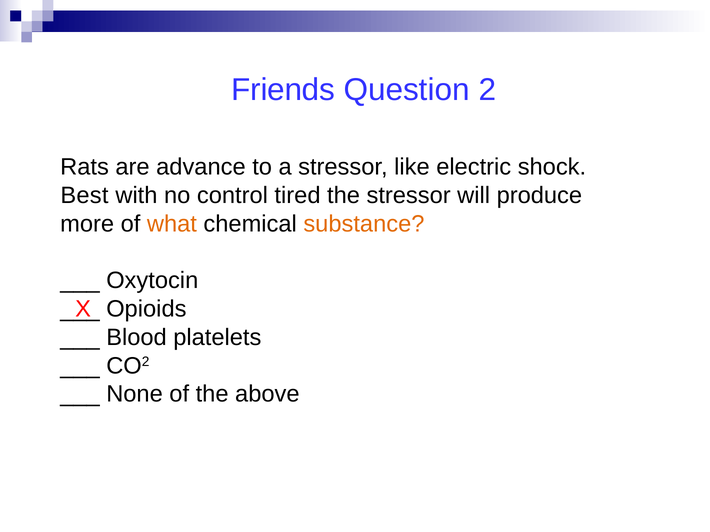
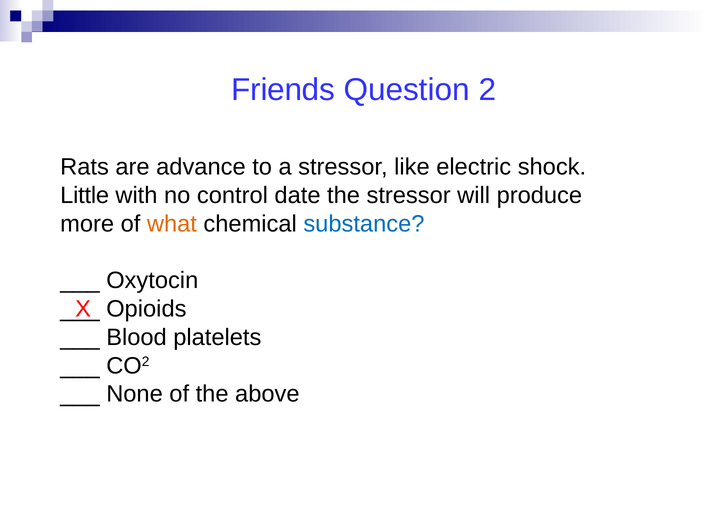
Best: Best -> Little
tired: tired -> date
substance colour: orange -> blue
